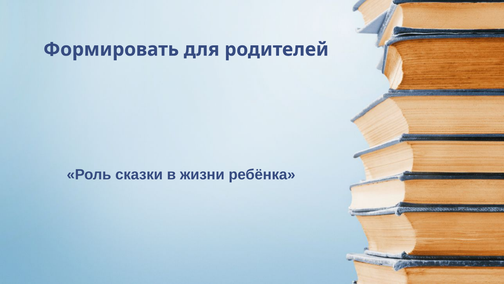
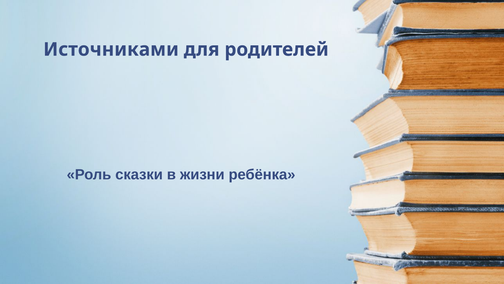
Формировать: Формировать -> Источниками
